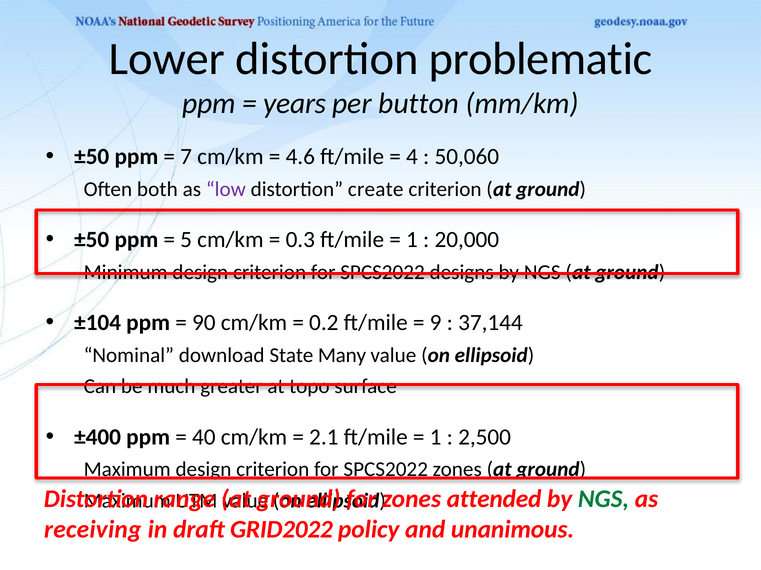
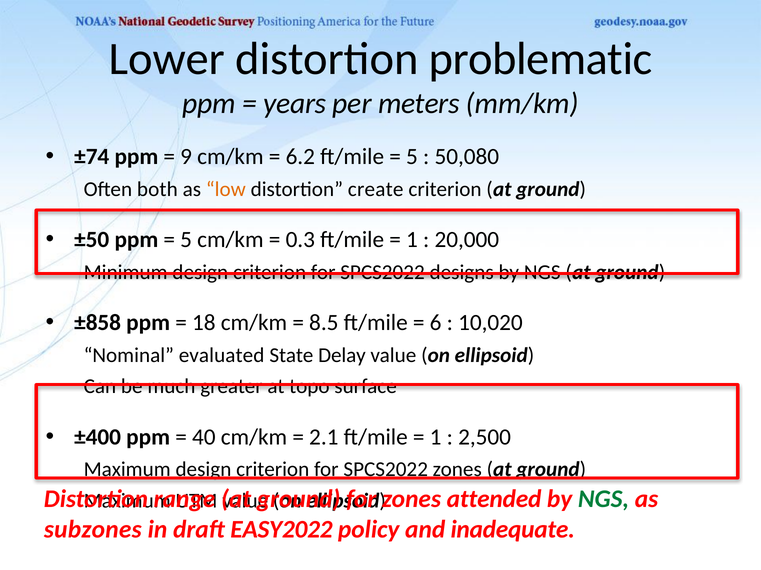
button: button -> meters
±50 at (92, 157): ±50 -> ±74
7: 7 -> 9
4.6: 4.6 -> 6.2
4 at (412, 157): 4 -> 5
50,060: 50,060 -> 50,080
low colour: purple -> orange
±104: ±104 -> ±858
90: 90 -> 18
0.2: 0.2 -> 8.5
9: 9 -> 6
37,144: 37,144 -> 10,020
download: download -> evaluated
Many: Many -> Delay
receiving: receiving -> subzones
GRID2022: GRID2022 -> EASY2022
unanimous: unanimous -> inadequate
